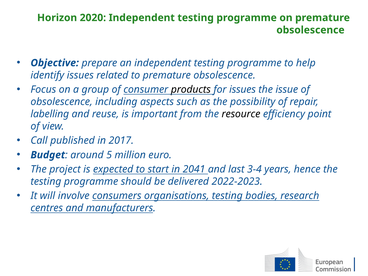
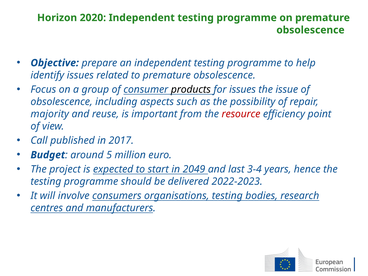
labelling: labelling -> majority
resource colour: black -> red
2041: 2041 -> 2049
